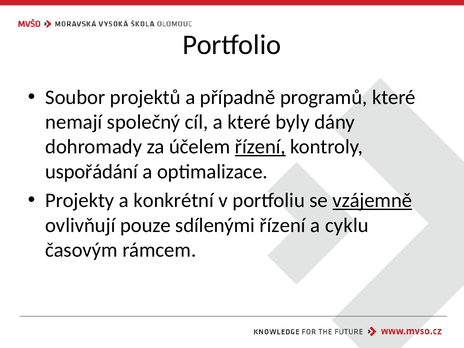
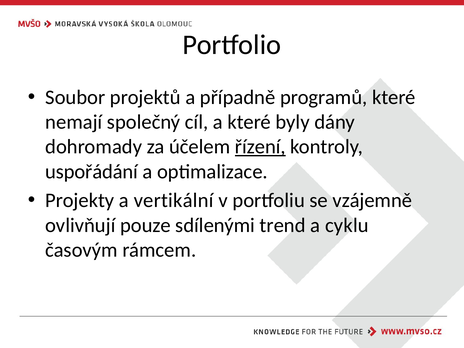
konkrétní: konkrétní -> vertikální
vzájemně underline: present -> none
sdílenými řízení: řízení -> trend
